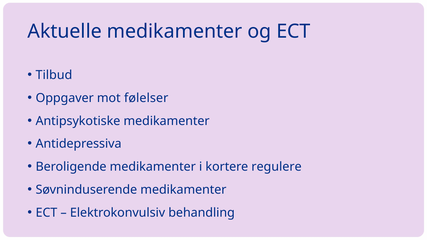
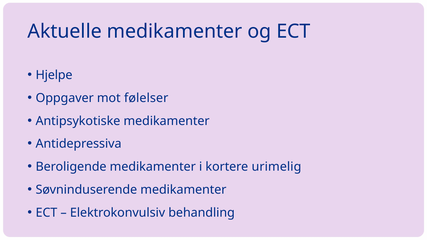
Tilbud: Tilbud -> Hjelpe
regulere: regulere -> urimelig
